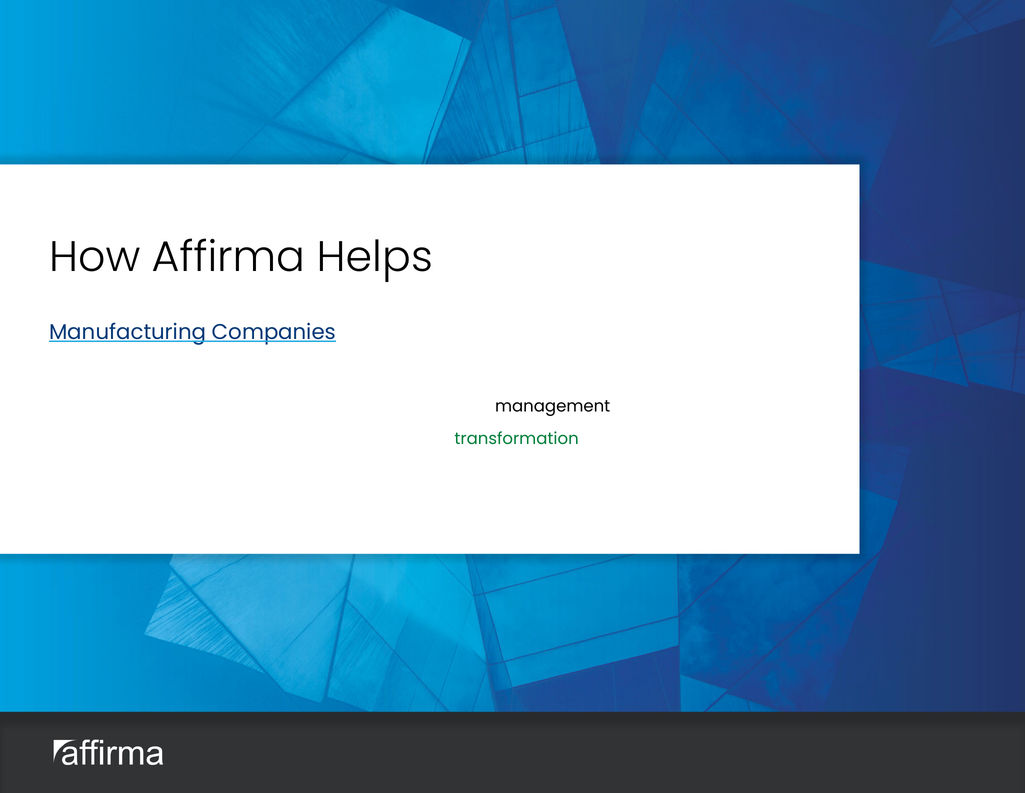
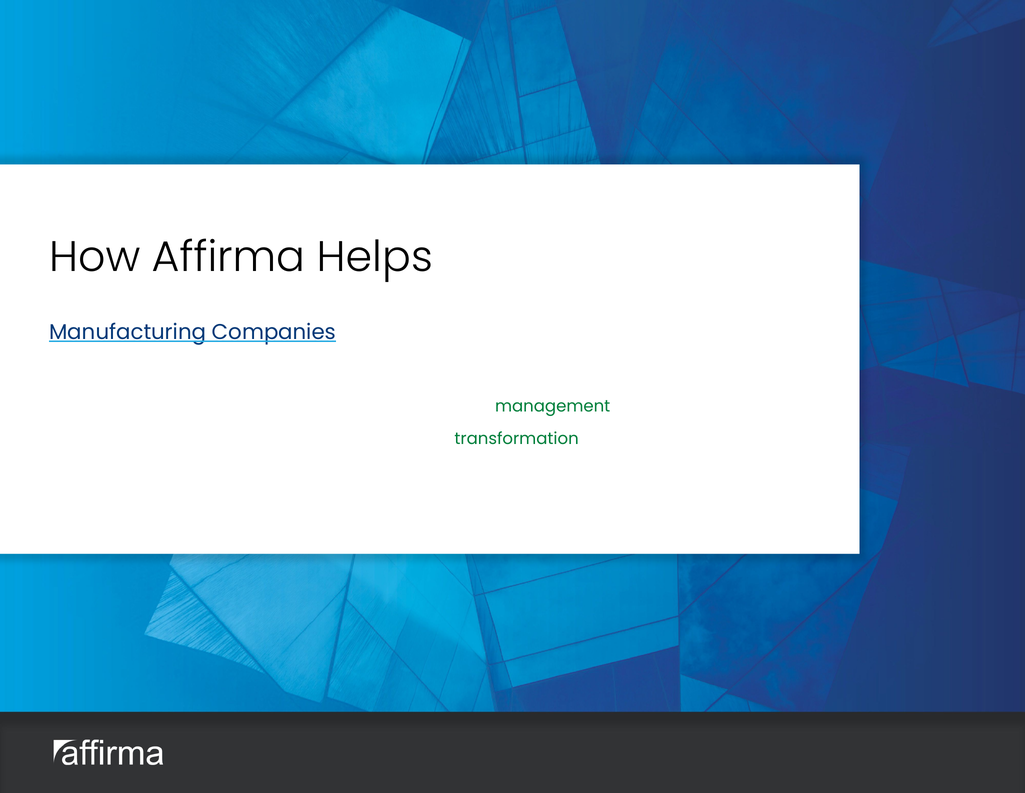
management colour: black -> green
